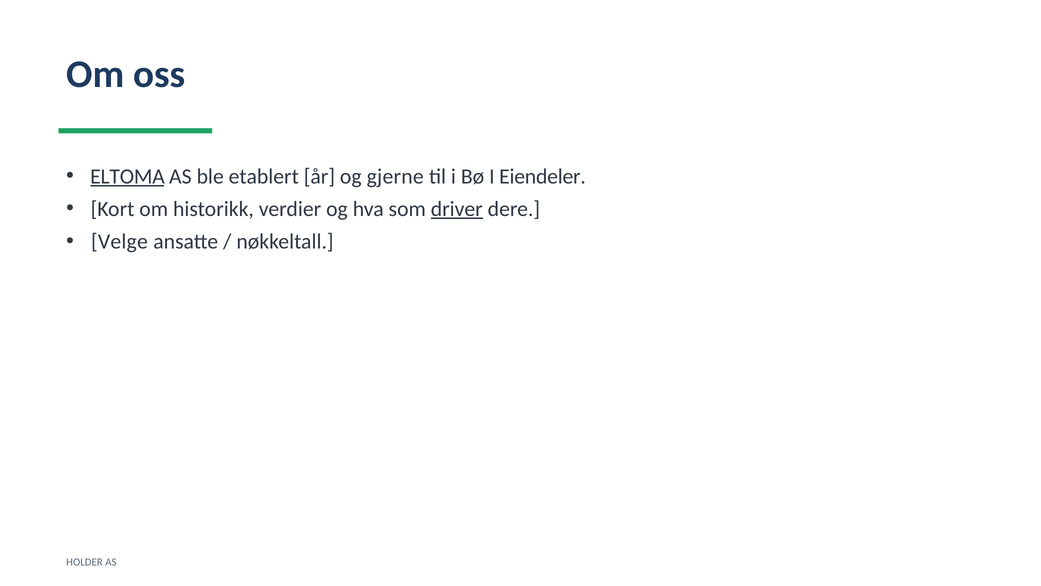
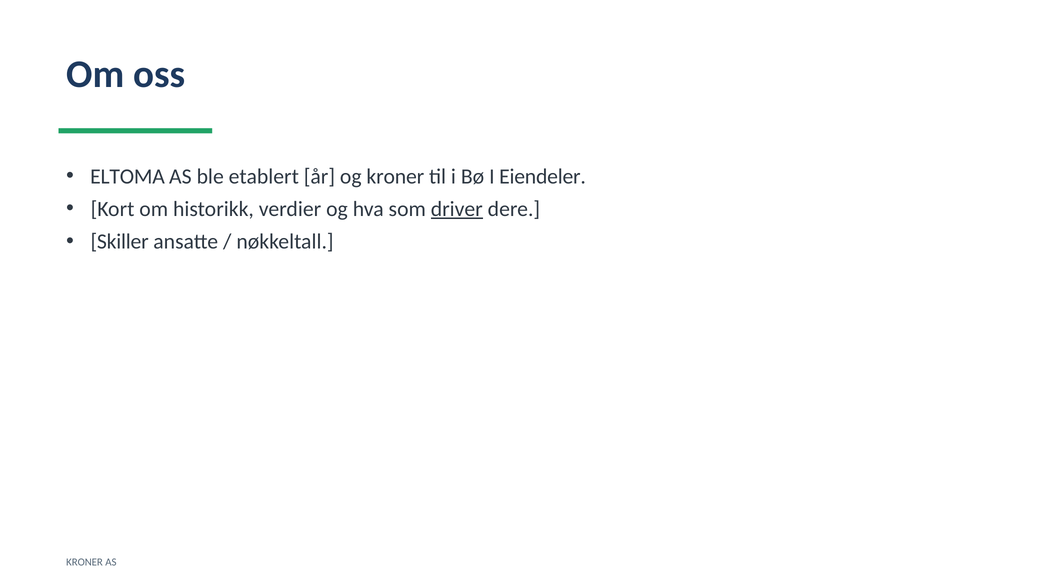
ELTOMA underline: present -> none
og gjerne: gjerne -> kroner
Velge: Velge -> Skiller
HOLDER at (85, 562): HOLDER -> KRONER
